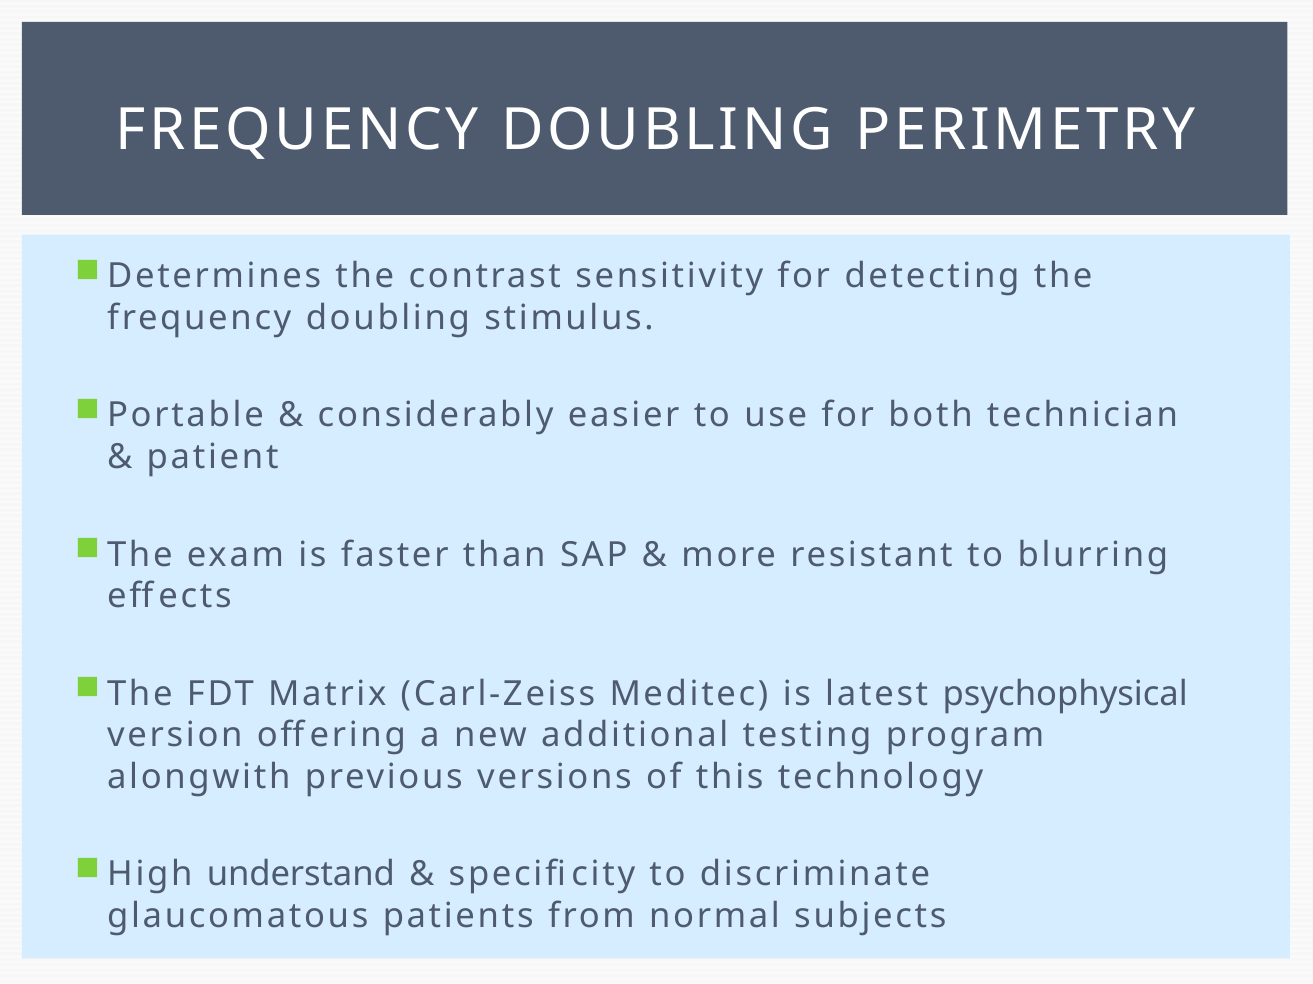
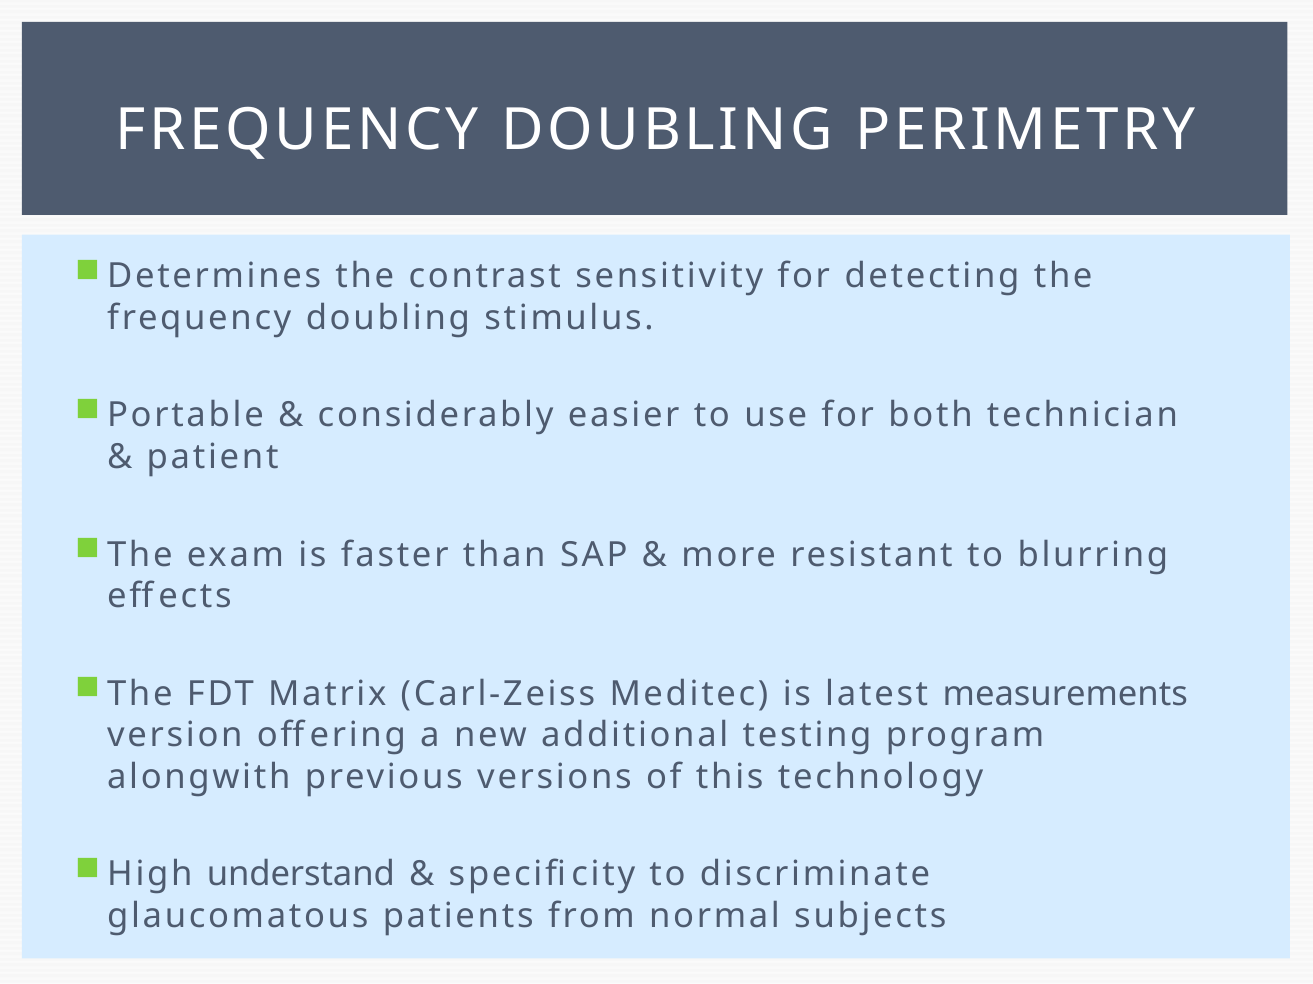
psychophysical: psychophysical -> measurements
